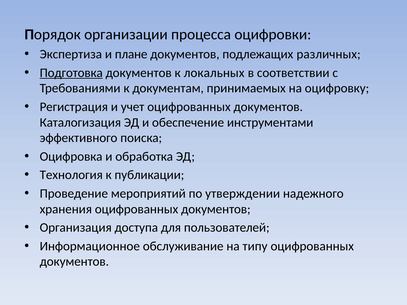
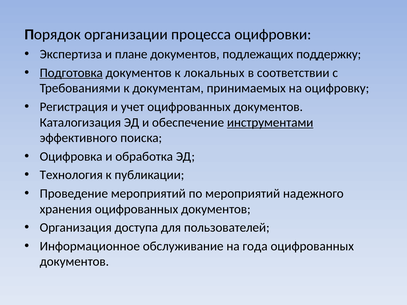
различных: различных -> поддержку
инструментами underline: none -> present
по утверждении: утверждении -> мероприятий
типу: типу -> года
